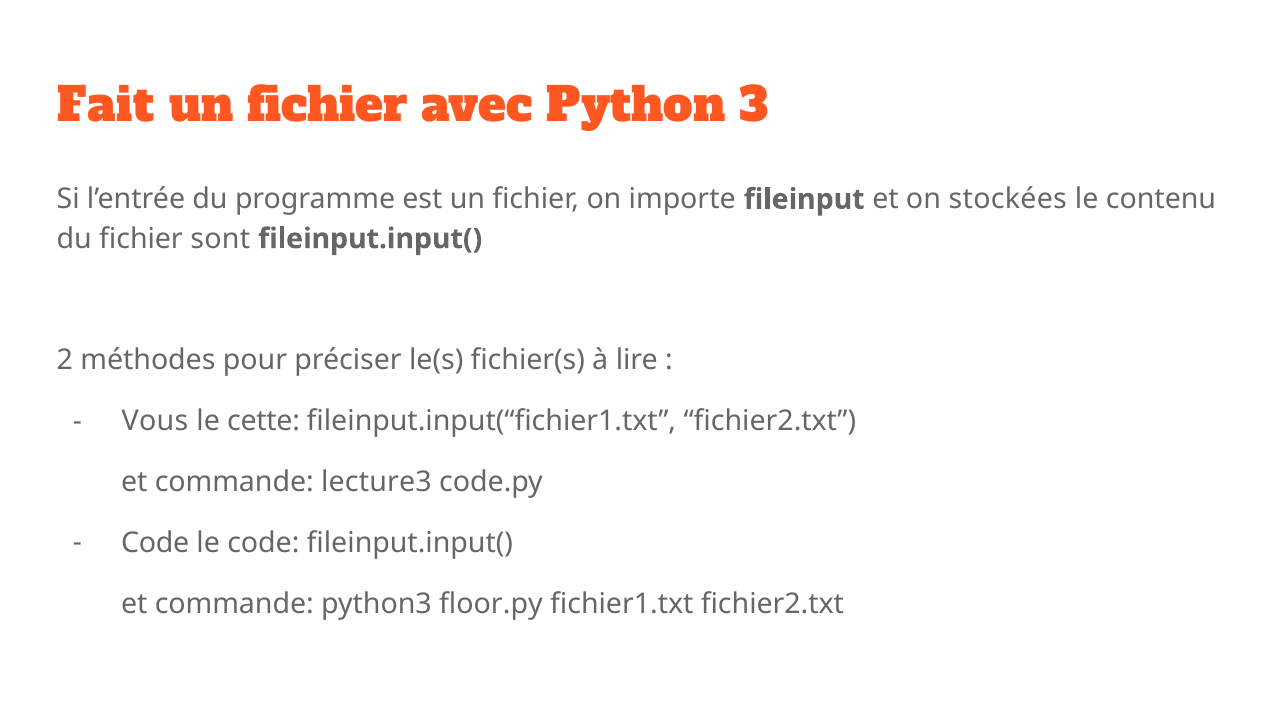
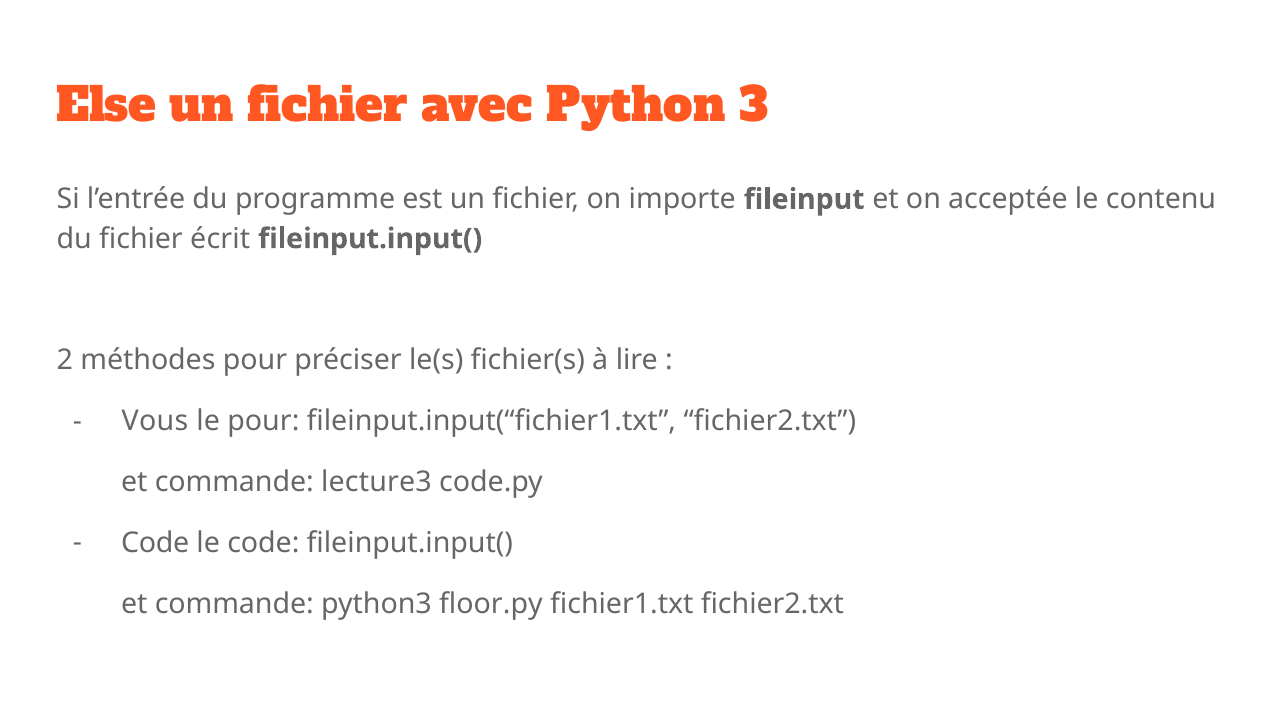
Fait: Fait -> Else
stockées: stockées -> acceptée
sont: sont -> écrit
le cette: cette -> pour
